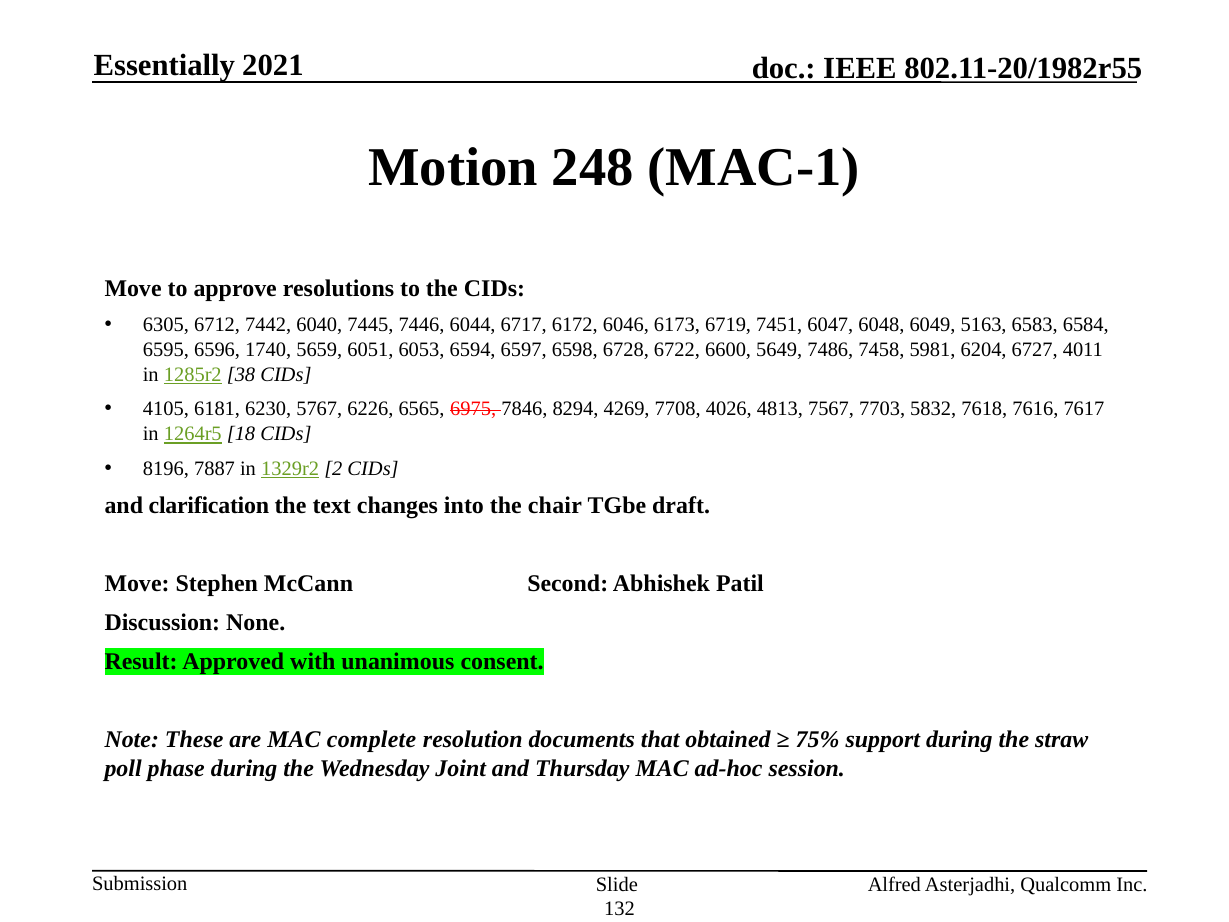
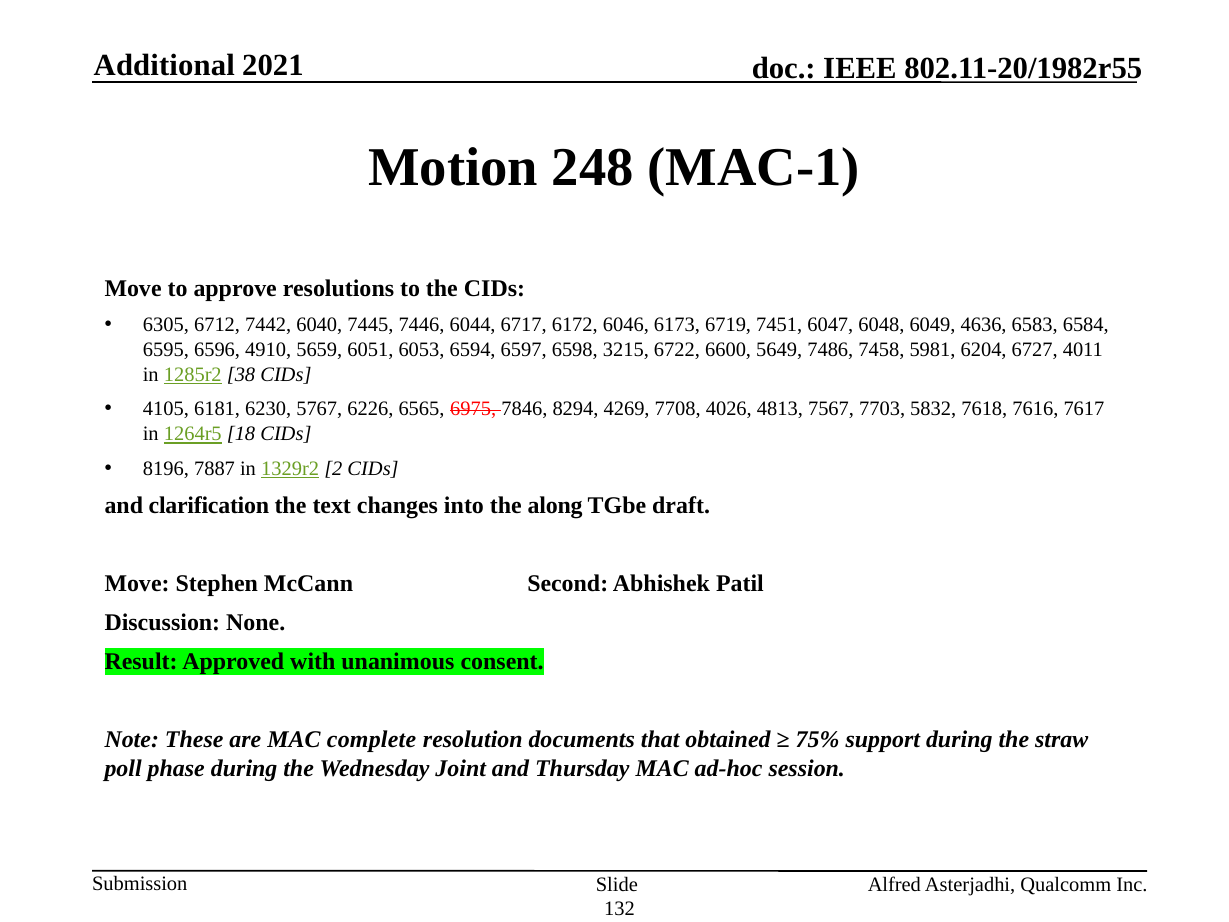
Essentially: Essentially -> Additional
5163: 5163 -> 4636
1740: 1740 -> 4910
6728: 6728 -> 3215
chair: chair -> along
